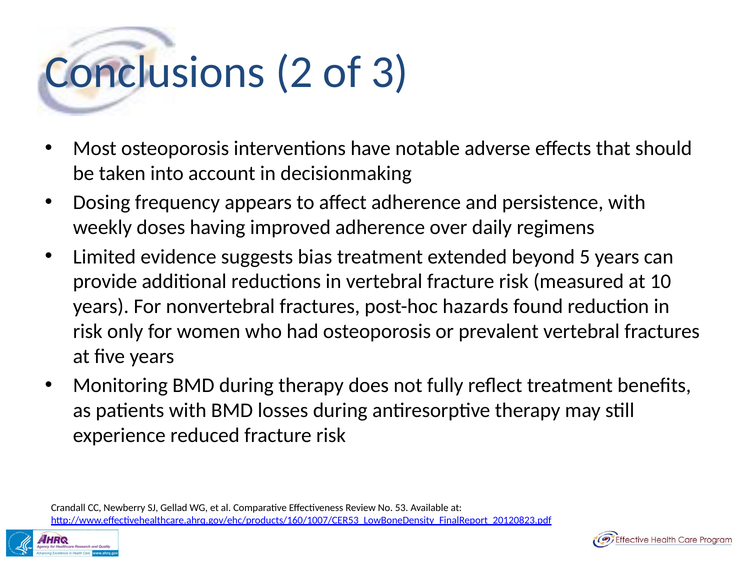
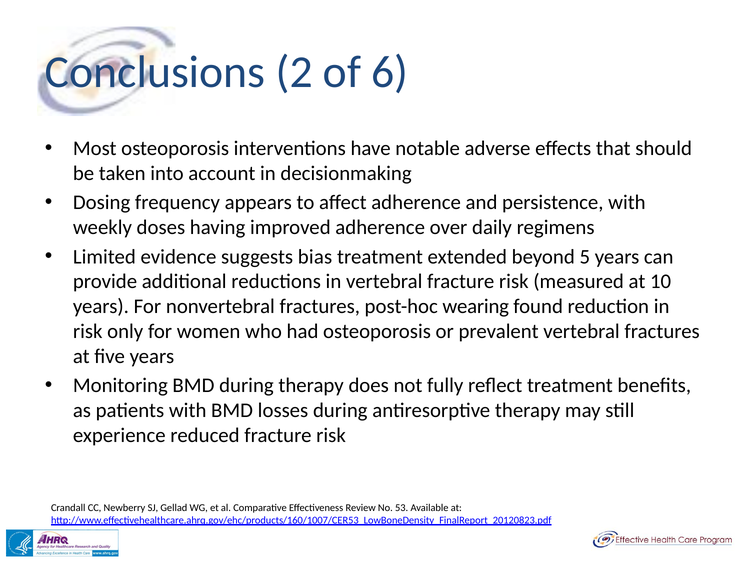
3: 3 -> 6
hazards: hazards -> wearing
